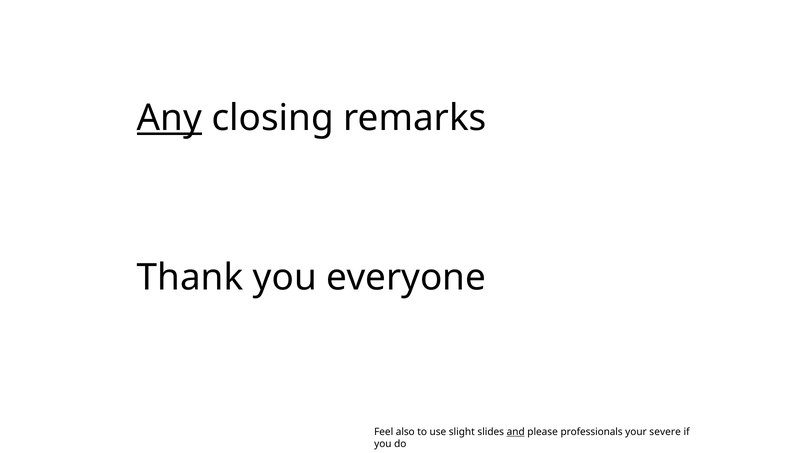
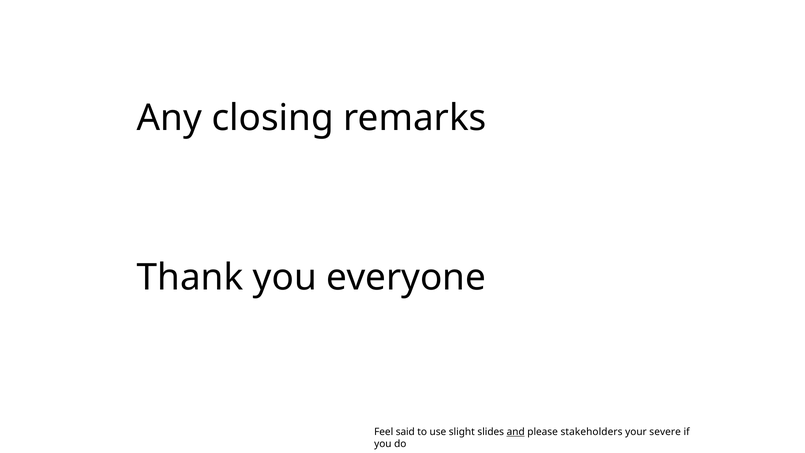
Any underline: present -> none
also: also -> said
professionals: professionals -> stakeholders
